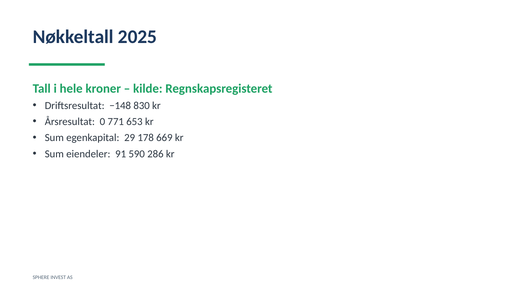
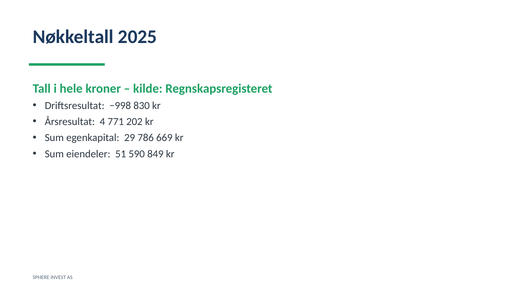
−148: −148 -> −998
0: 0 -> 4
653: 653 -> 202
178: 178 -> 786
91: 91 -> 51
286: 286 -> 849
